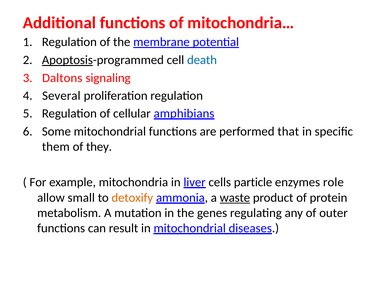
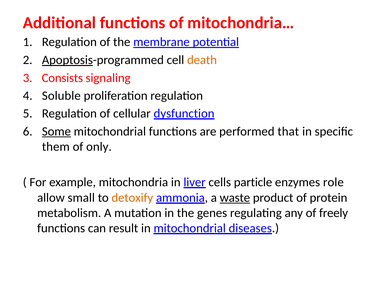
death colour: blue -> orange
Daltons: Daltons -> Consists
Several: Several -> Soluble
amphibians: amphibians -> dysfunction
Some underline: none -> present
they: they -> only
outer: outer -> freely
